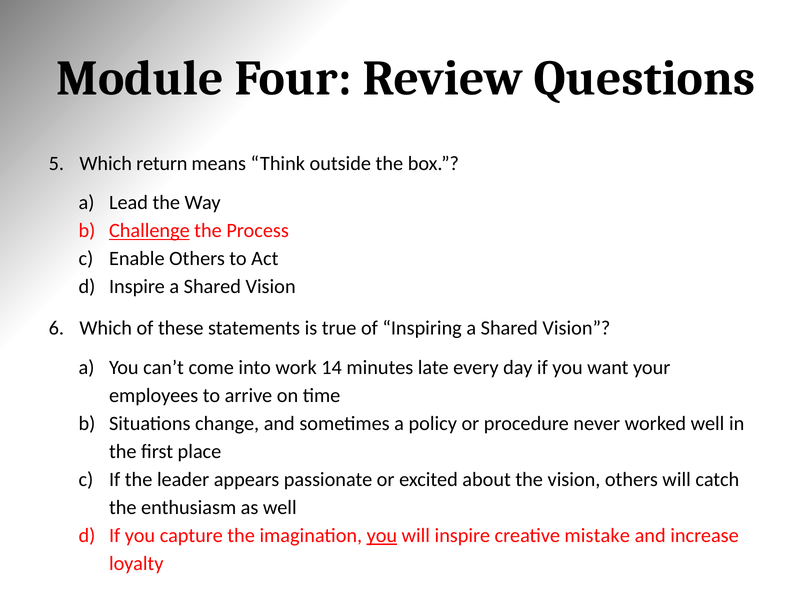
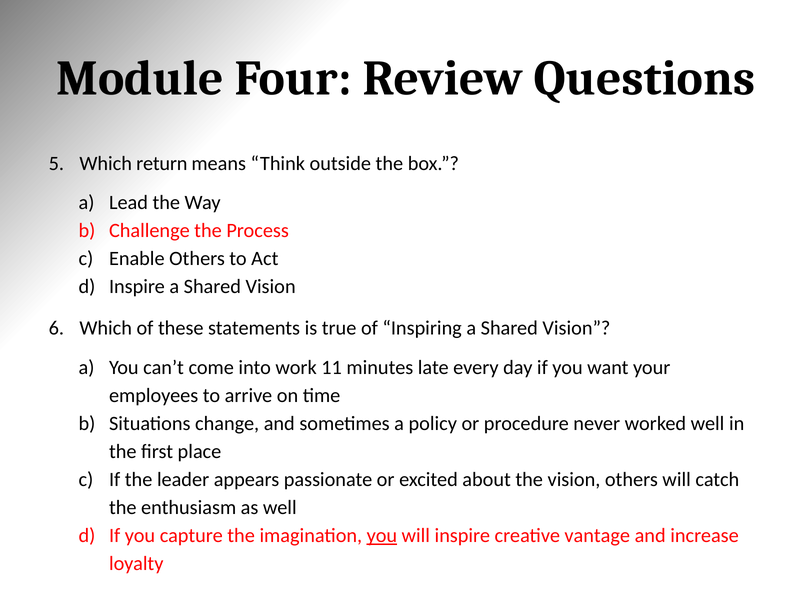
Challenge underline: present -> none
14: 14 -> 11
mistake: mistake -> vantage
